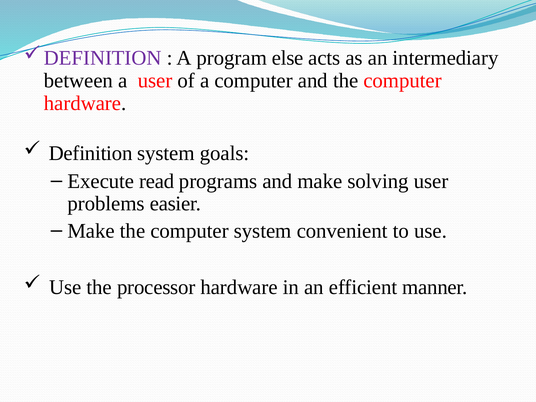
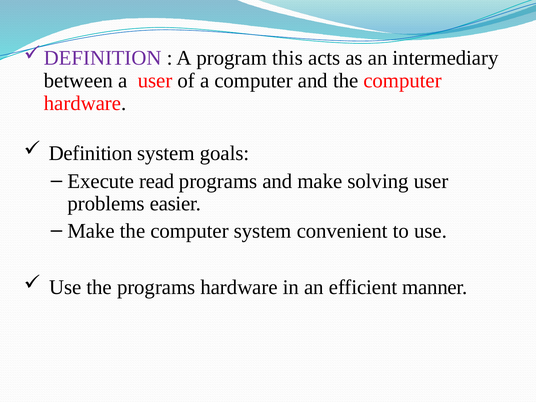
else: else -> this
the processor: processor -> programs
